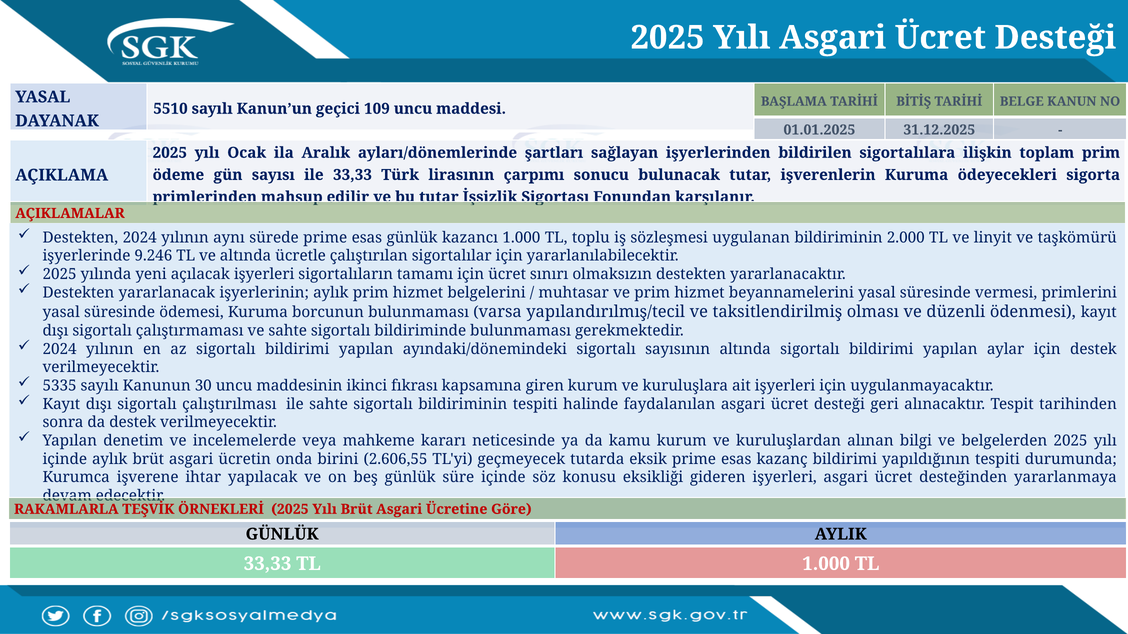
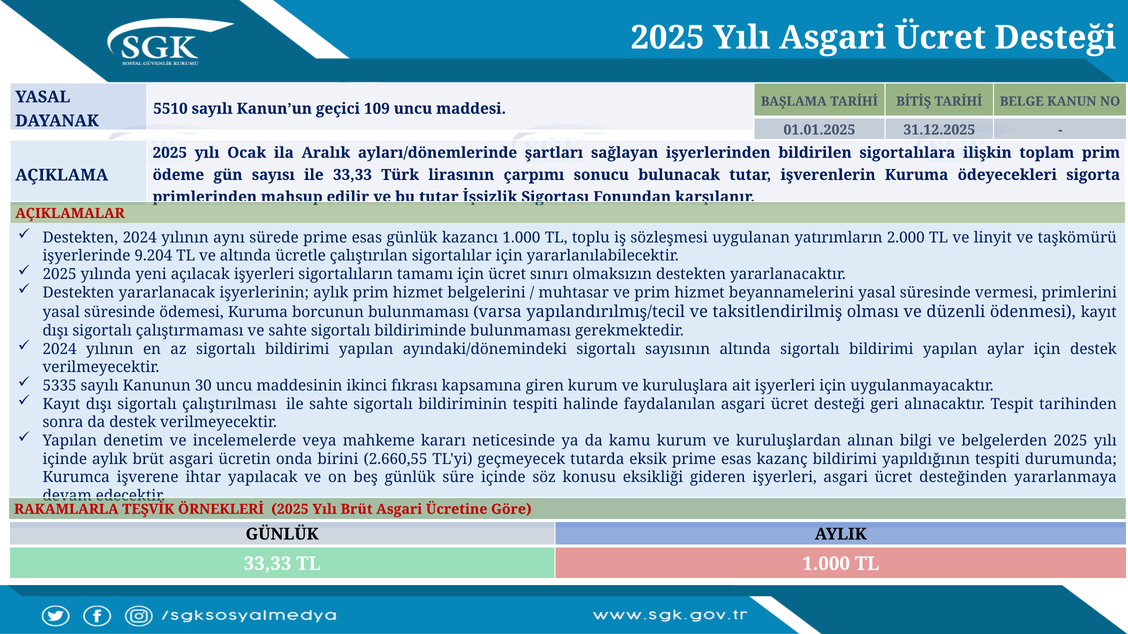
uygulanan bildiriminin: bildiriminin -> yatırımların
9.246: 9.246 -> 9.204
2.606,55: 2.606,55 -> 2.660,55
